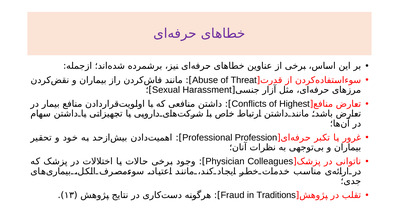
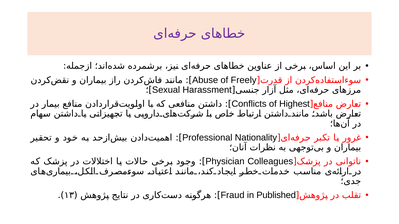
Threat: Threat -> Freely
Profession: Profession -> Nationality
Traditions: Traditions -> Published
